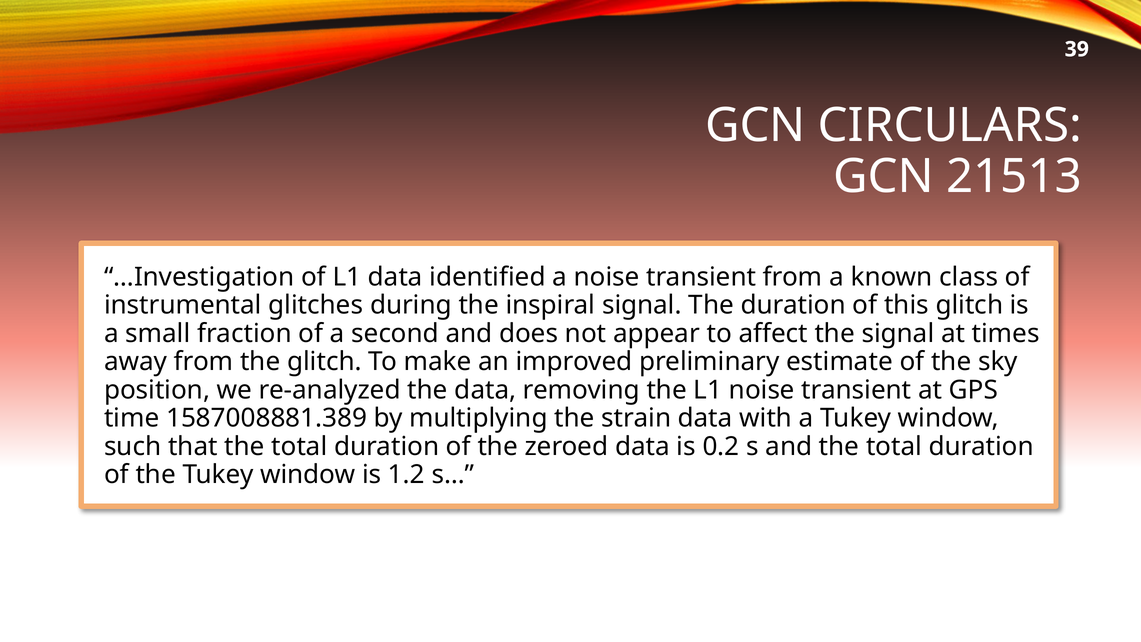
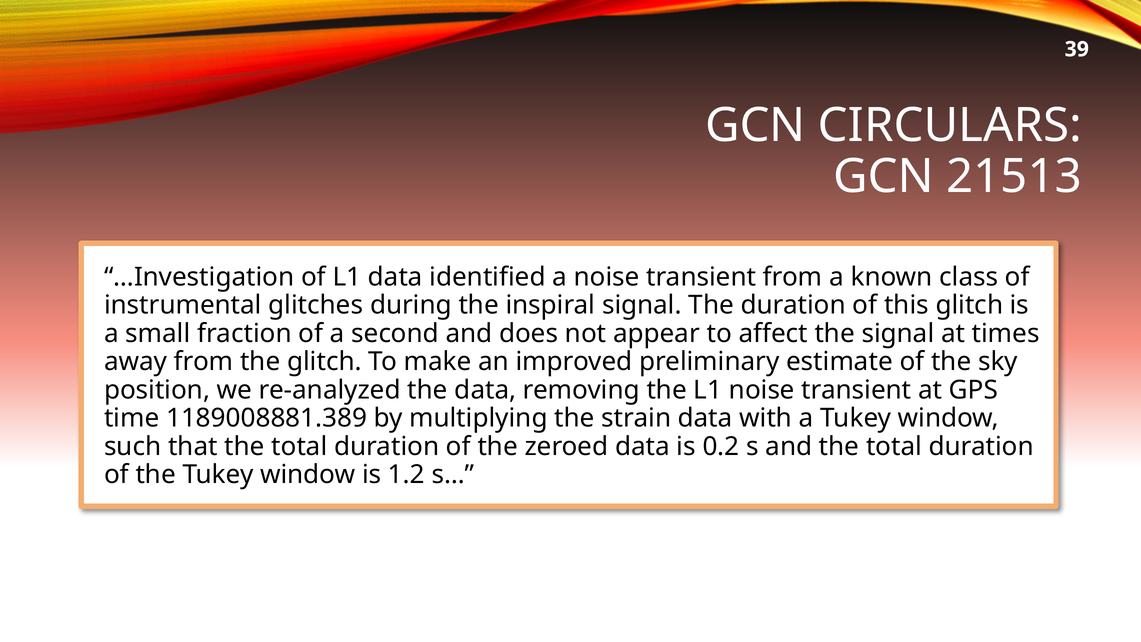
1587008881.389: 1587008881.389 -> 1189008881.389
